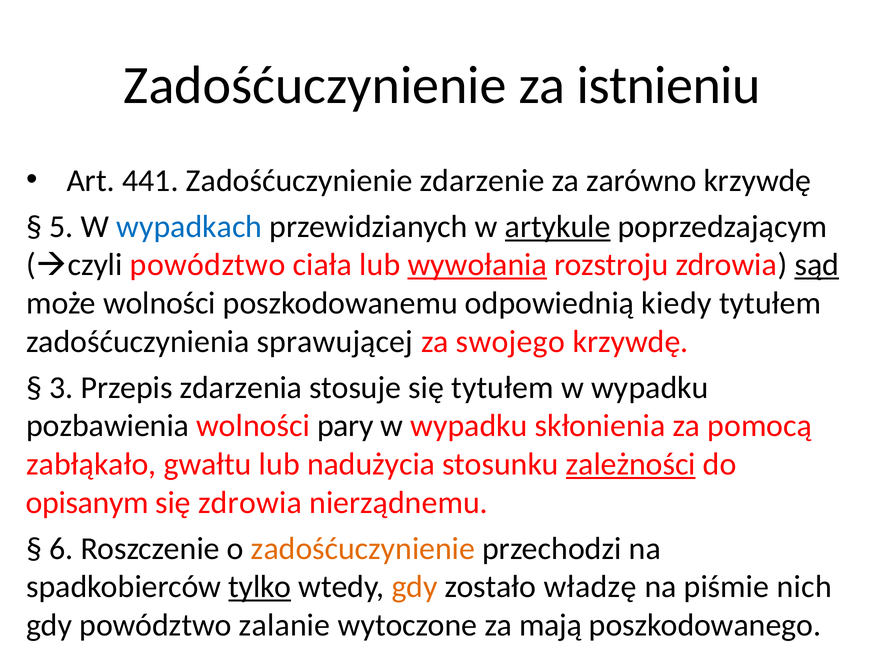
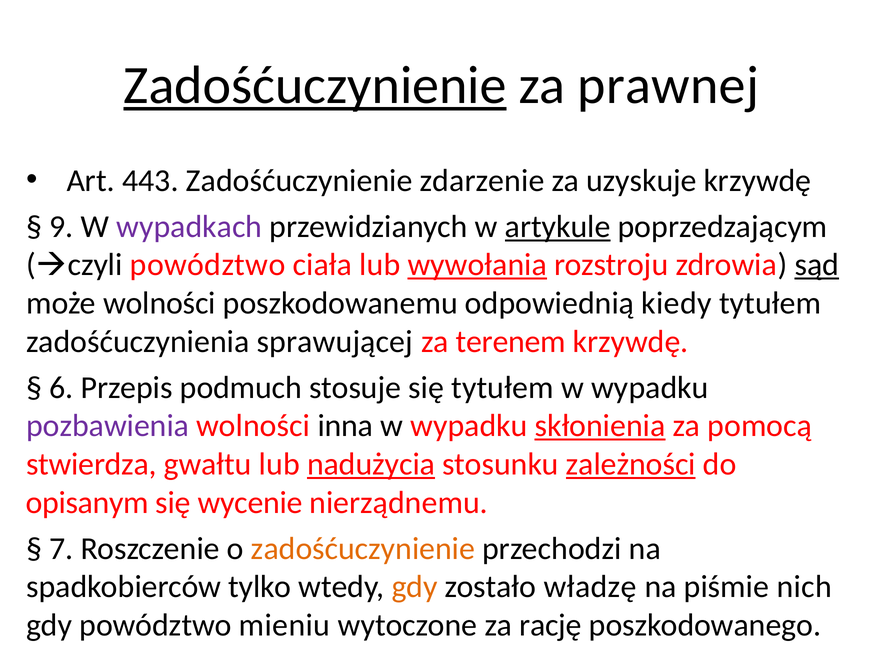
Zadośćuczynienie at (315, 86) underline: none -> present
istnieniu: istnieniu -> prawnej
441: 441 -> 443
zarówno: zarówno -> uzyskuje
5: 5 -> 9
wypadkach colour: blue -> purple
swojego: swojego -> terenem
3: 3 -> 6
zdarzenia: zdarzenia -> podmuch
pozbawienia colour: black -> purple
pary: pary -> inna
skłonienia underline: none -> present
zabłąkało: zabłąkało -> stwierdza
nadużycia underline: none -> present
się zdrowia: zdrowia -> wycenie
6: 6 -> 7
tylko underline: present -> none
zalanie: zalanie -> mieniu
mają: mają -> rację
